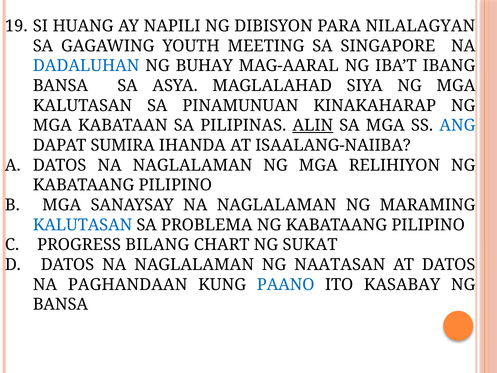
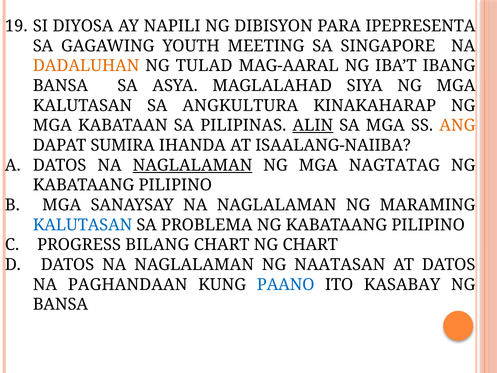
HUANG: HUANG -> DIYOSA
NILALAGYAN: NILALAGYAN -> IPEPRESENTA
DADALUHAN colour: blue -> orange
BUHAY: BUHAY -> TULAD
PINAMUNUAN: PINAMUNUAN -> ANGKULTURA
ANG colour: blue -> orange
NAGLALAMAN at (193, 165) underline: none -> present
RELIHIYON: RELIHIYON -> NAGTATAG
NG SUKAT: SUKAT -> CHART
